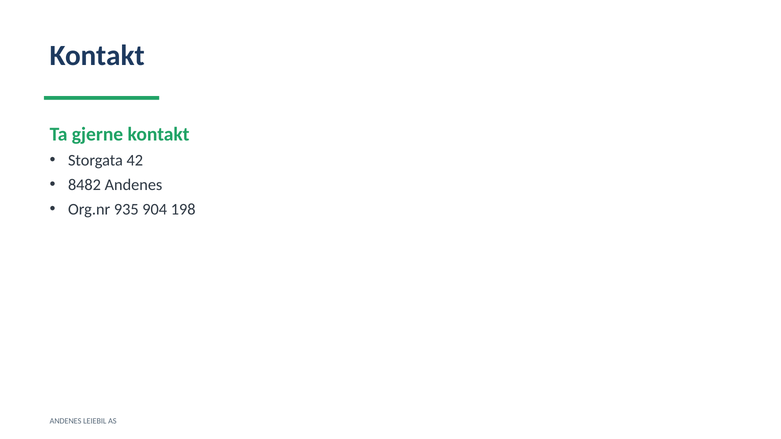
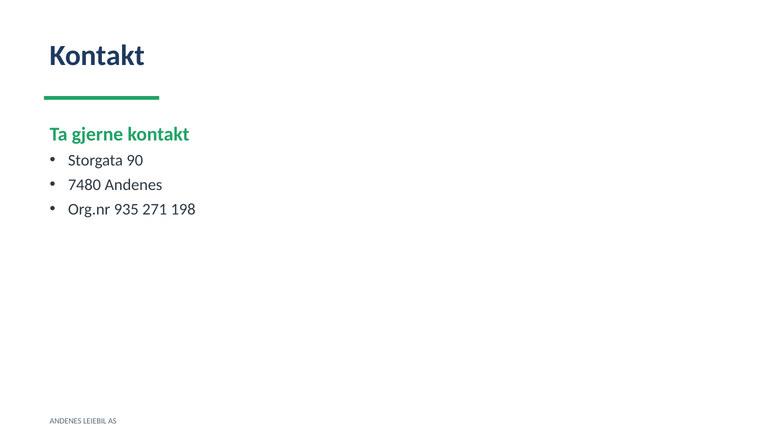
42: 42 -> 90
8482: 8482 -> 7480
904: 904 -> 271
